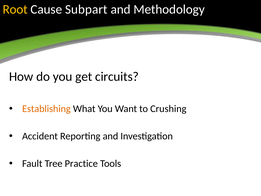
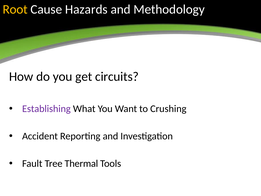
Subpart: Subpart -> Hazards
Establishing colour: orange -> purple
Practice: Practice -> Thermal
